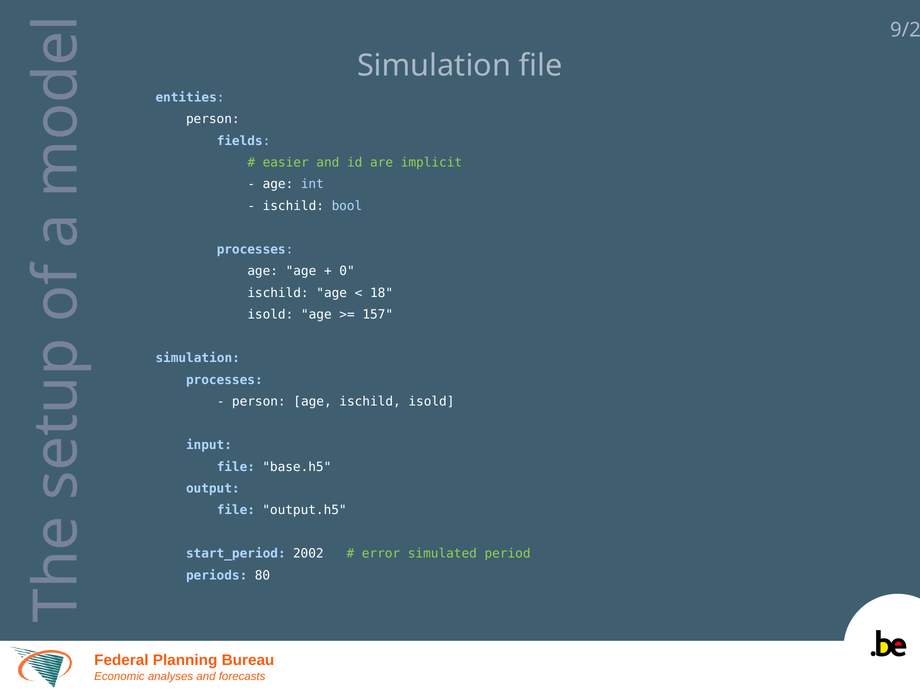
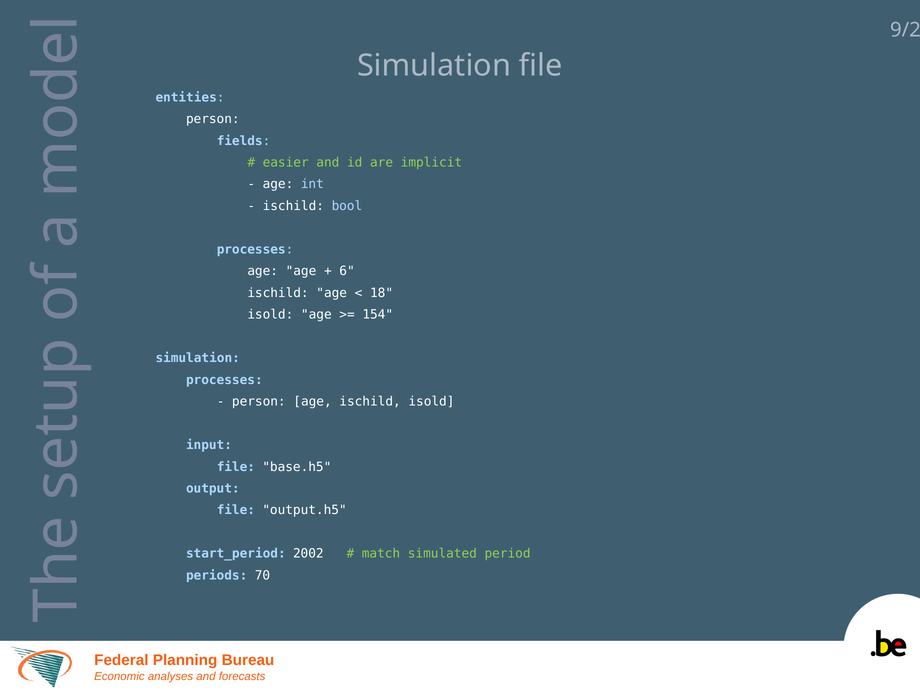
0: 0 -> 6
157: 157 -> 154
error: error -> match
80: 80 -> 70
